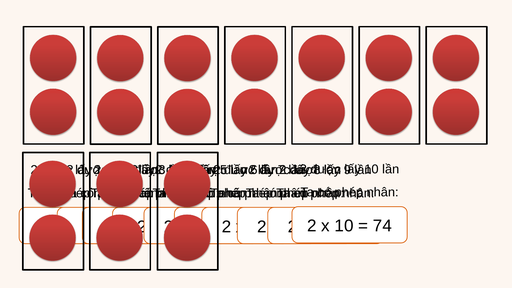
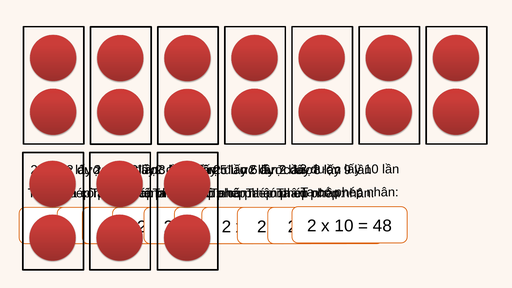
74: 74 -> 48
